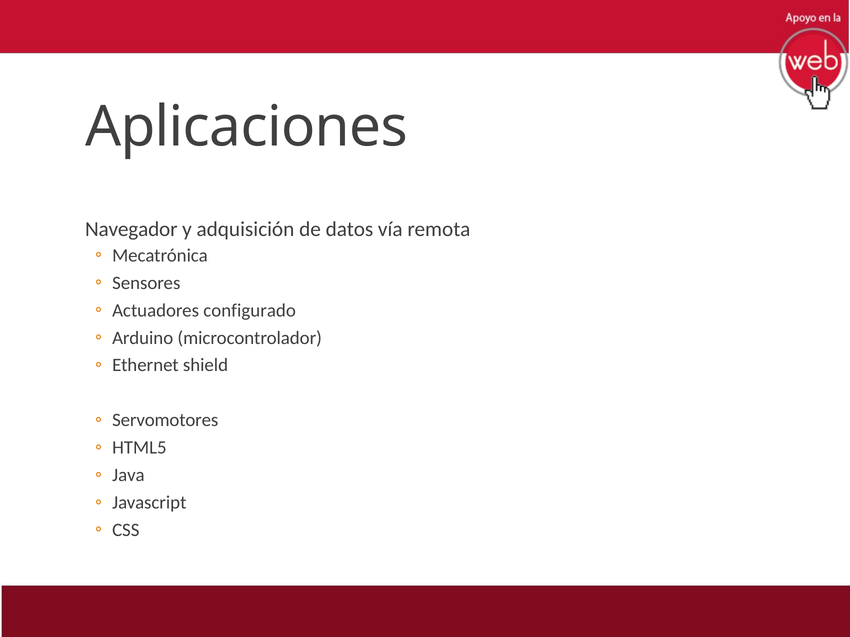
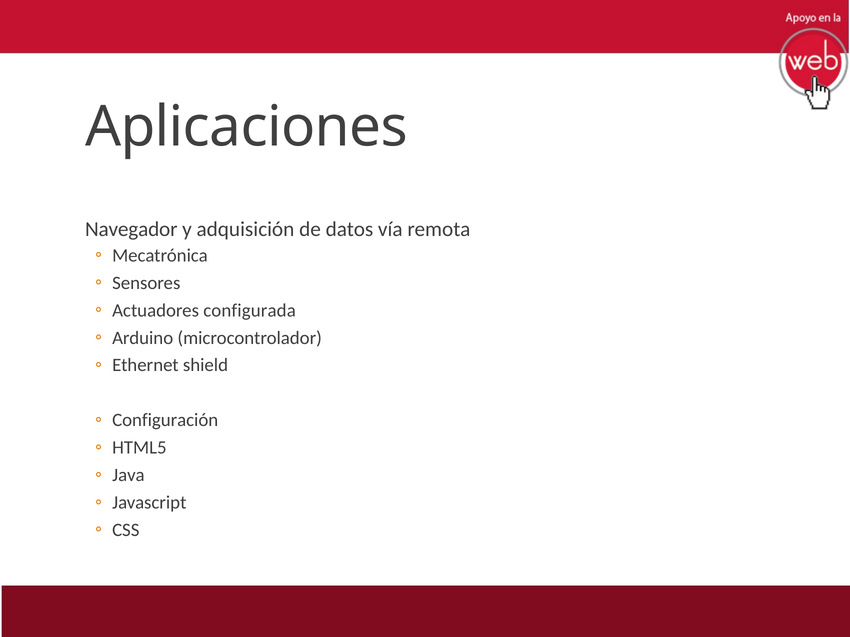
configurado: configurado -> configurada
Servomotores: Servomotores -> Configuración
